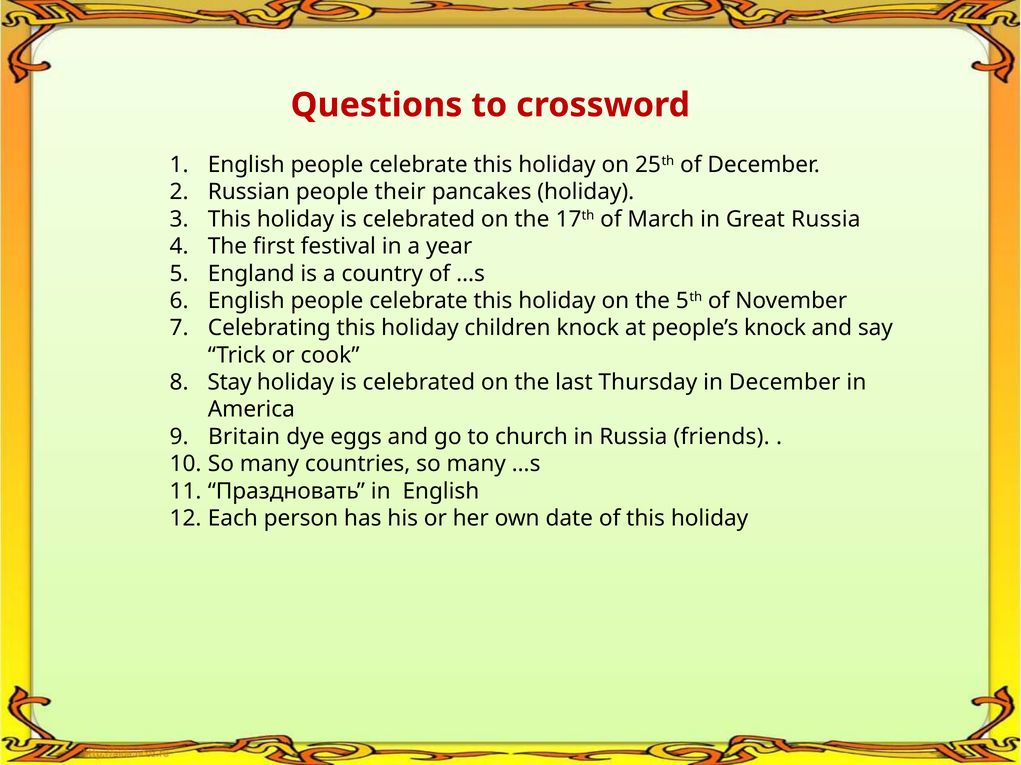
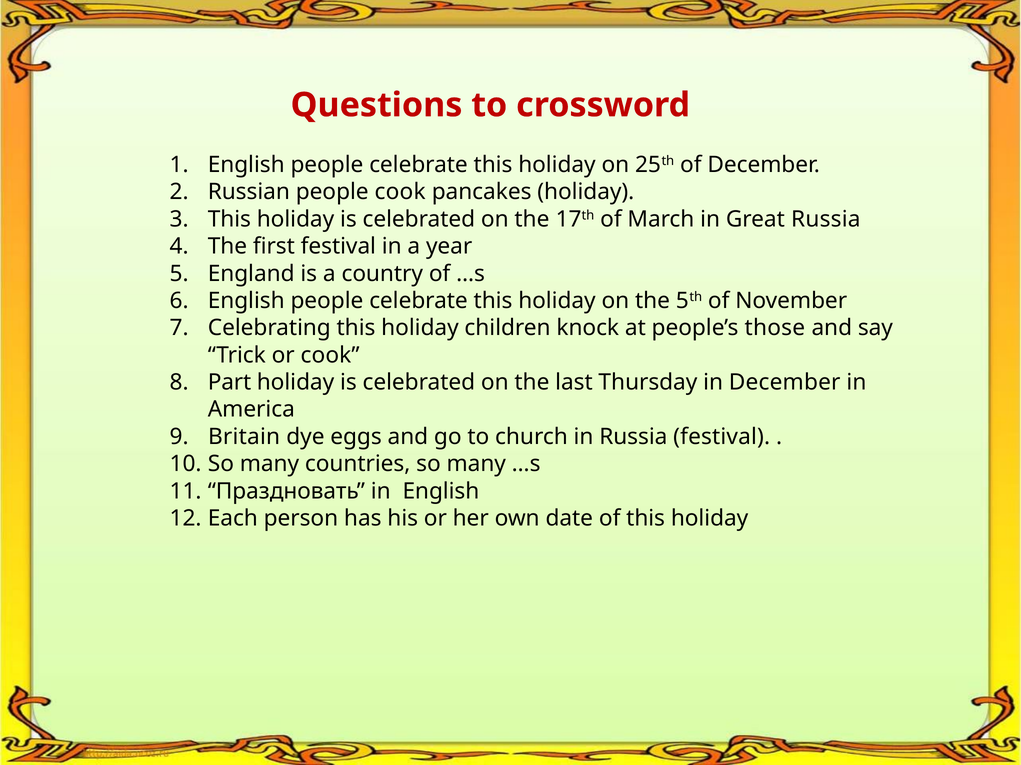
people their: their -> cook
people’s knock: knock -> those
Stay: Stay -> Part
Russia friends: friends -> festival
